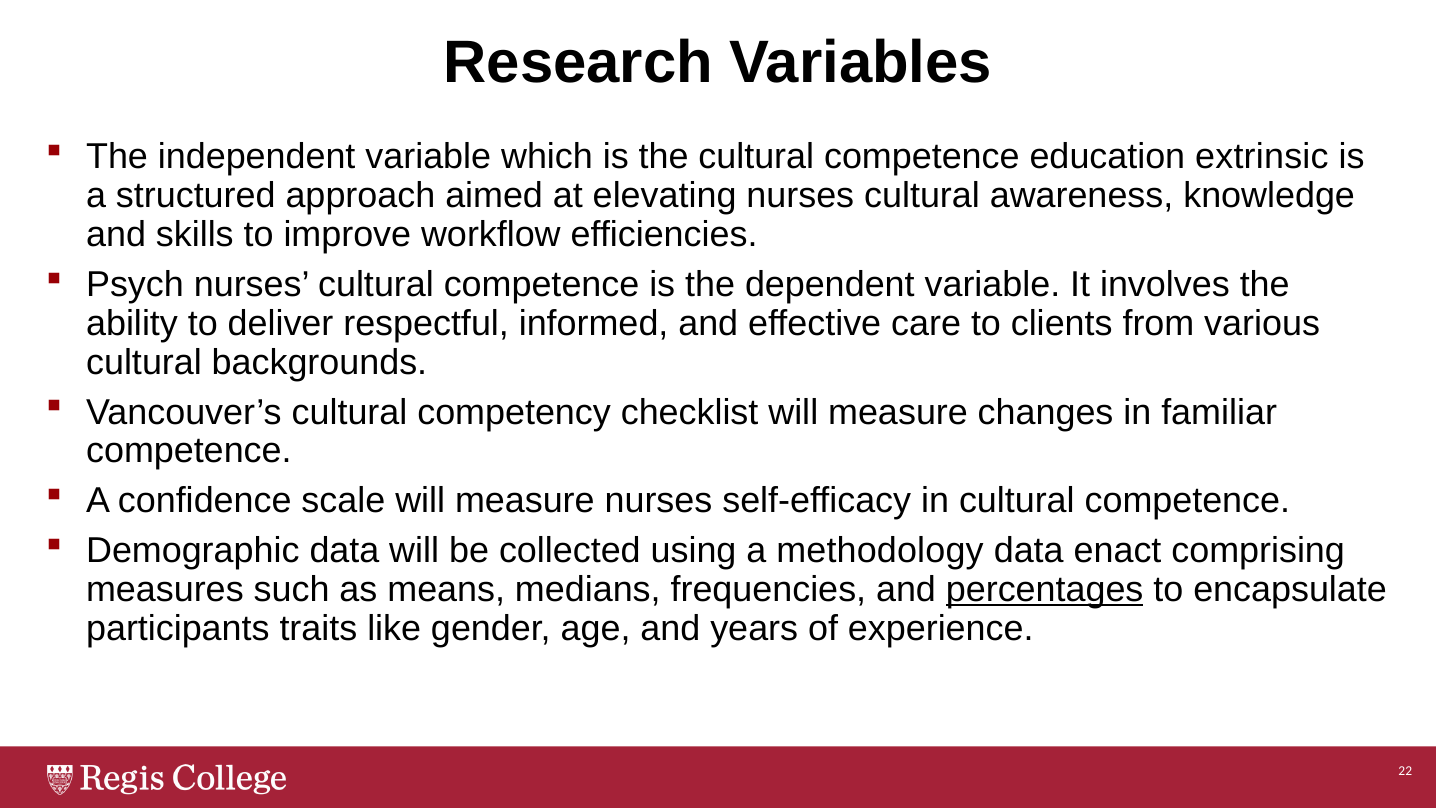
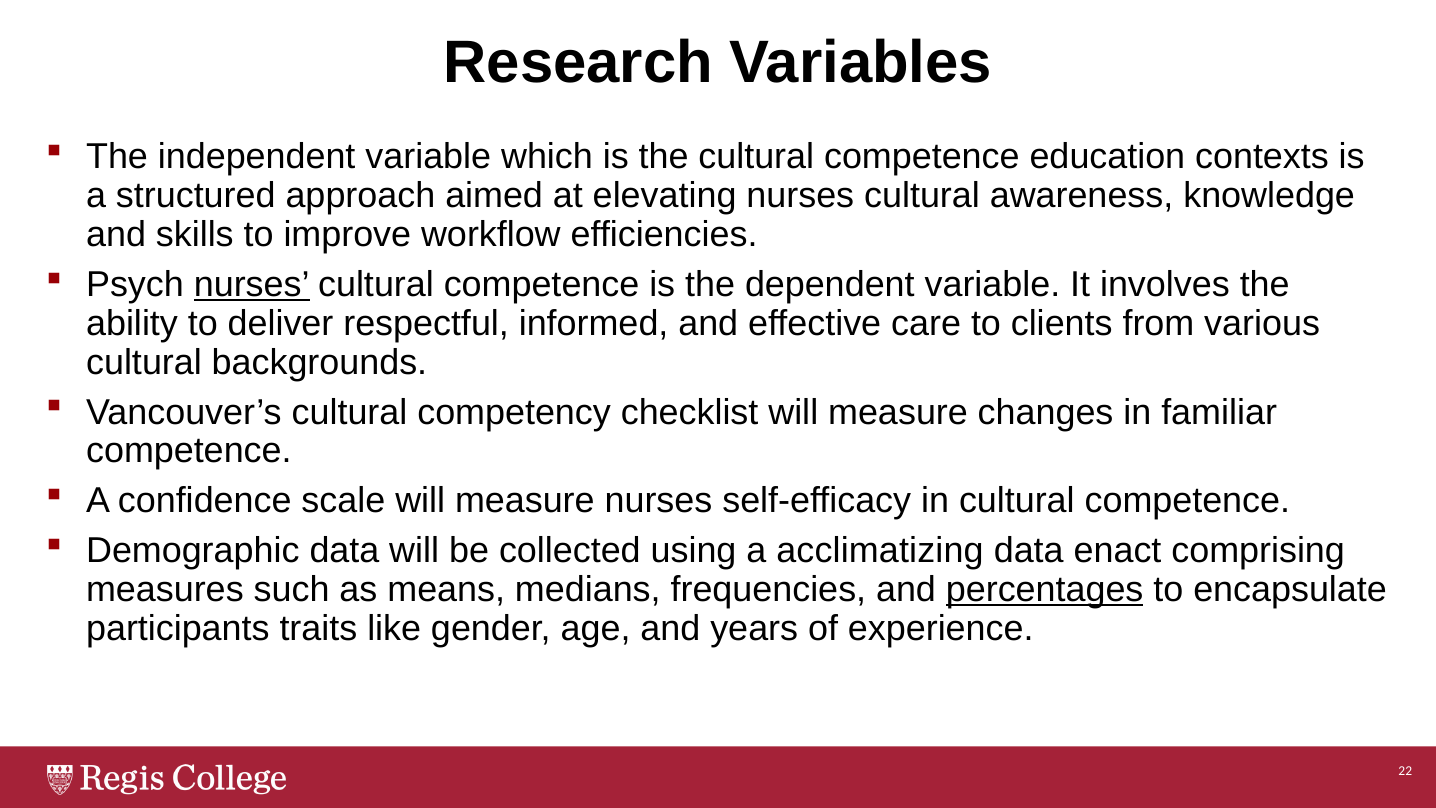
extrinsic: extrinsic -> contexts
nurses at (252, 285) underline: none -> present
methodology: methodology -> acclimatizing
